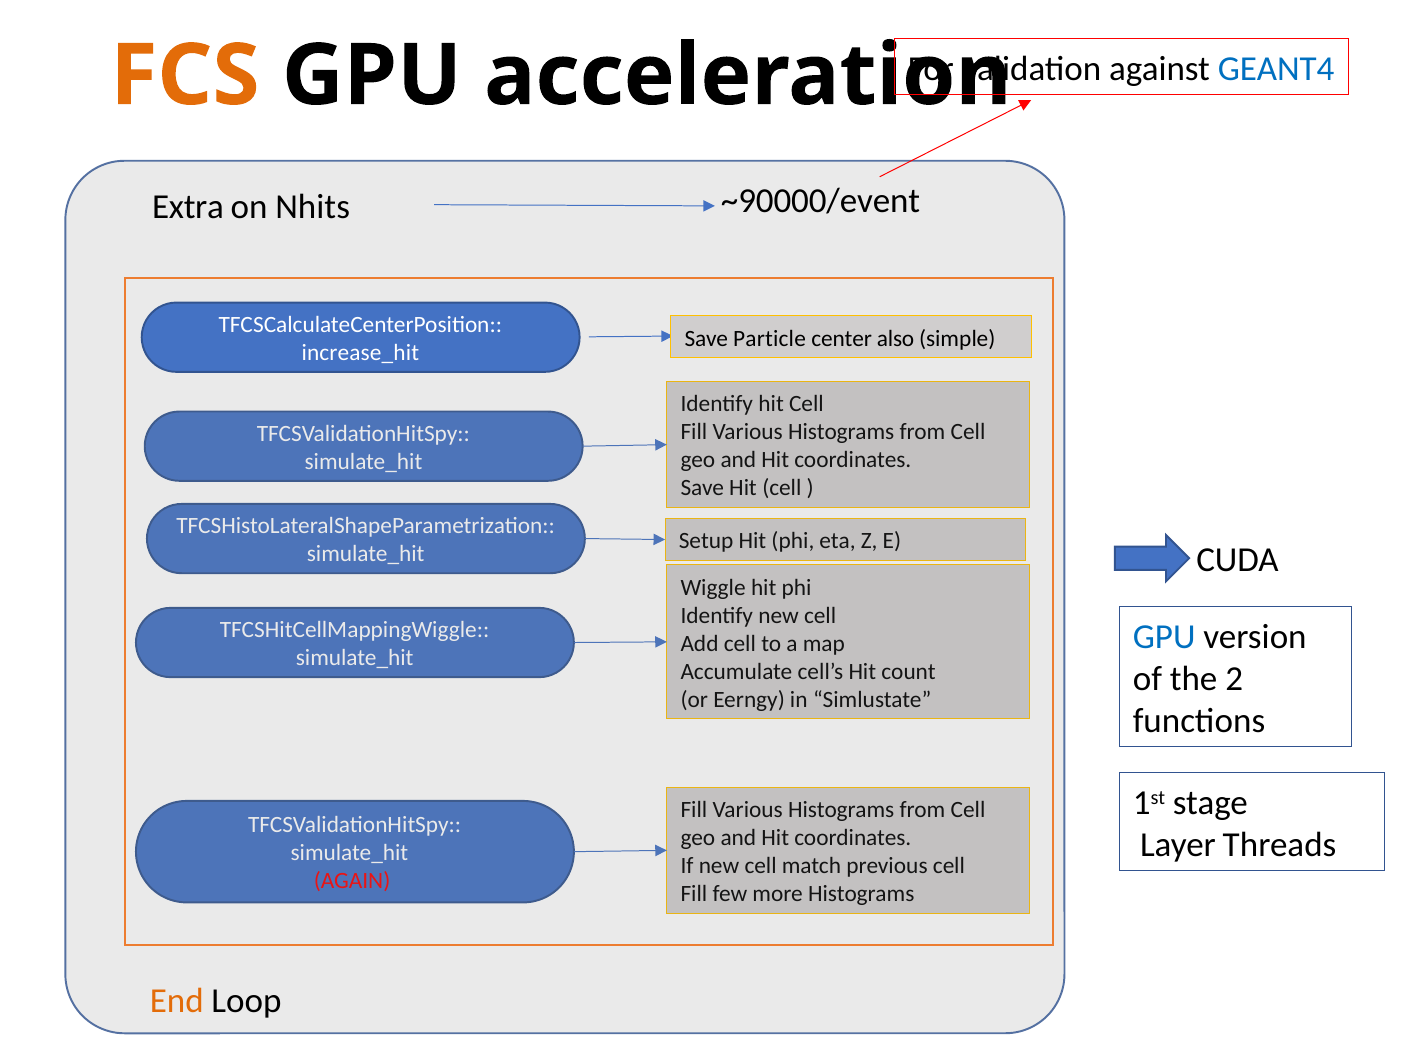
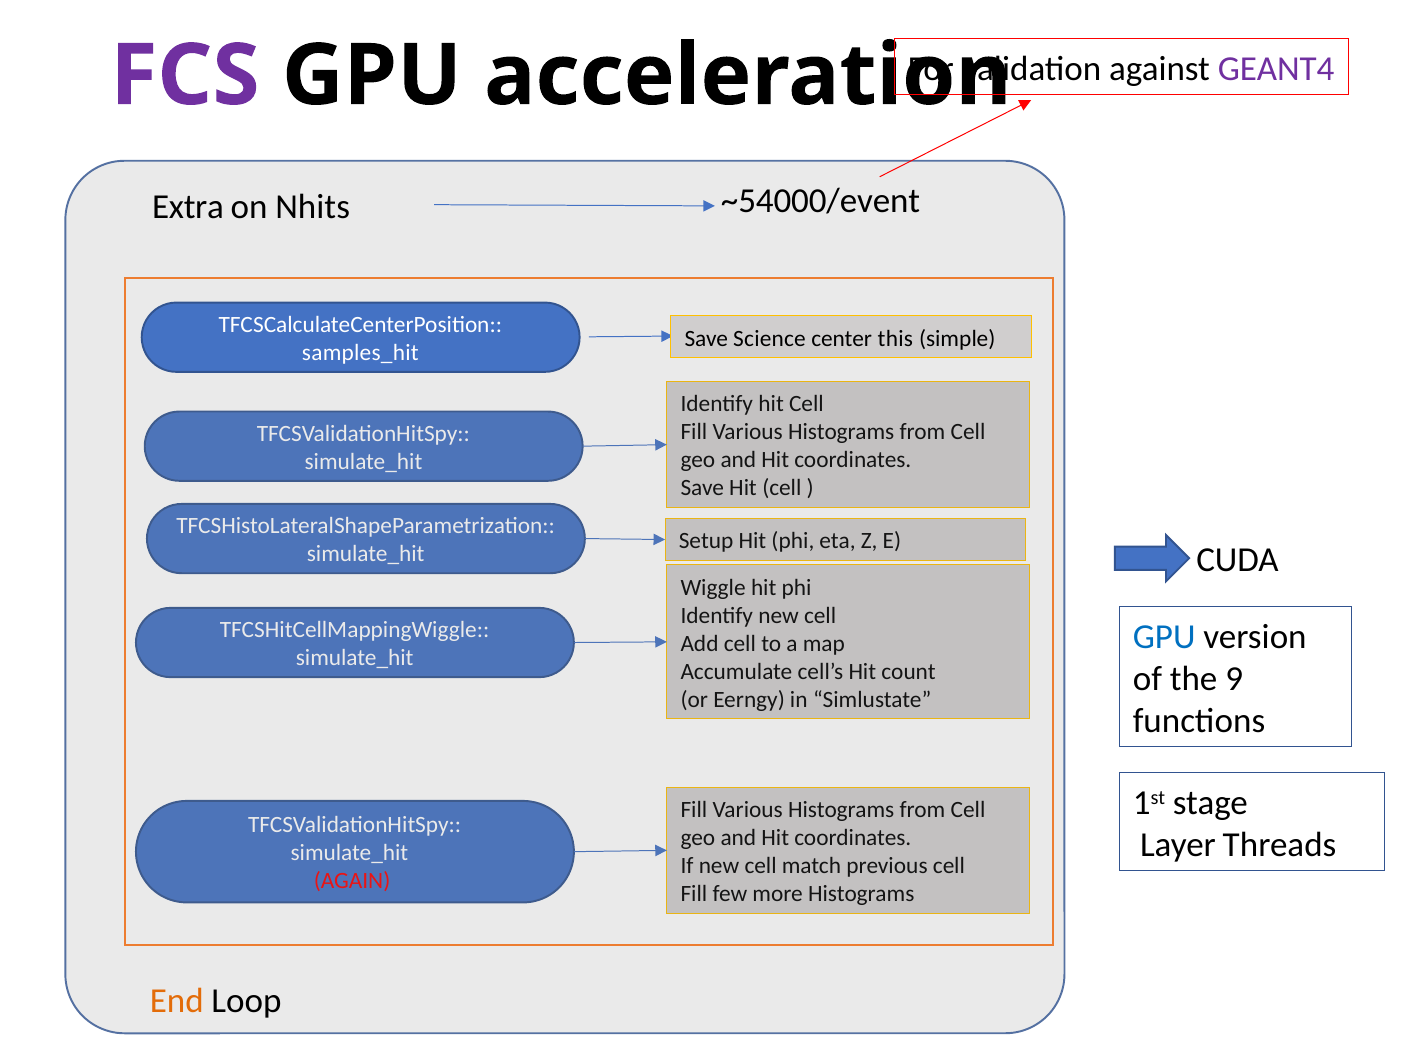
GEANT4 colour: blue -> purple
FCS colour: orange -> purple
~90000/event: ~90000/event -> ~54000/event
Particle: Particle -> Science
also: also -> this
increase_hit: increase_hit -> samples_hit
2: 2 -> 9
